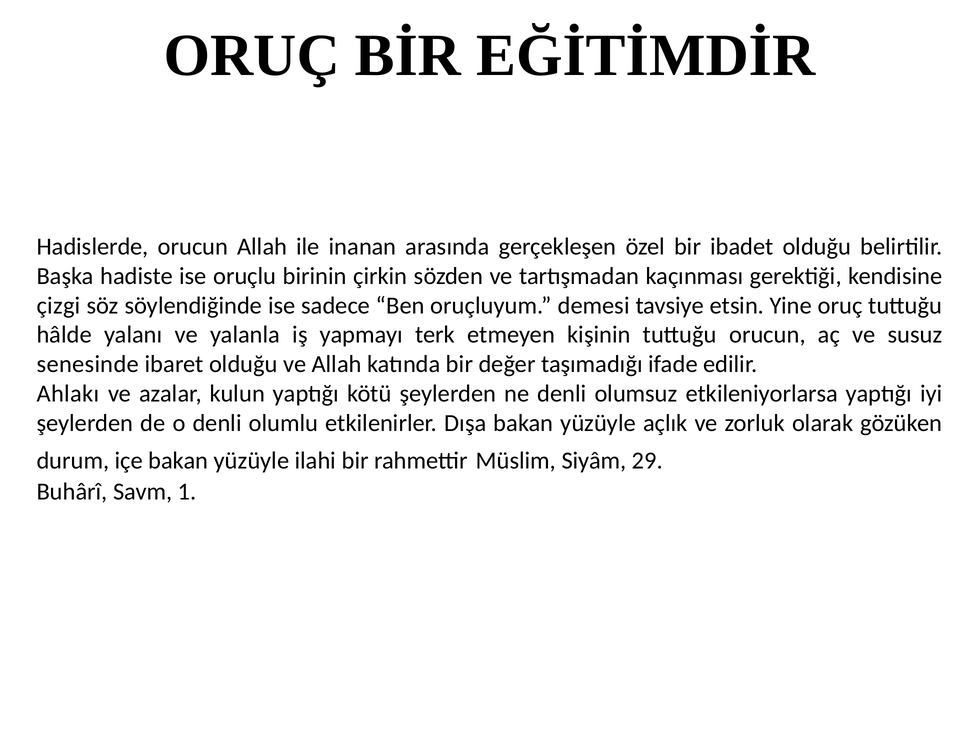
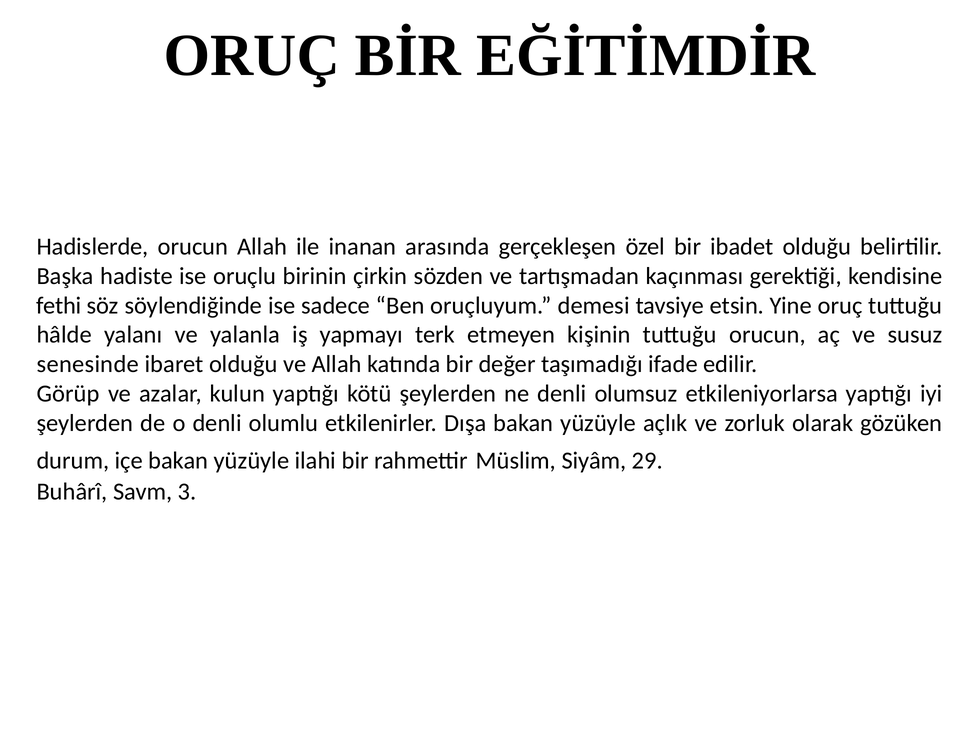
çizgi: çizgi -> fethi
Ahlakı: Ahlakı -> Görüp
1: 1 -> 3
